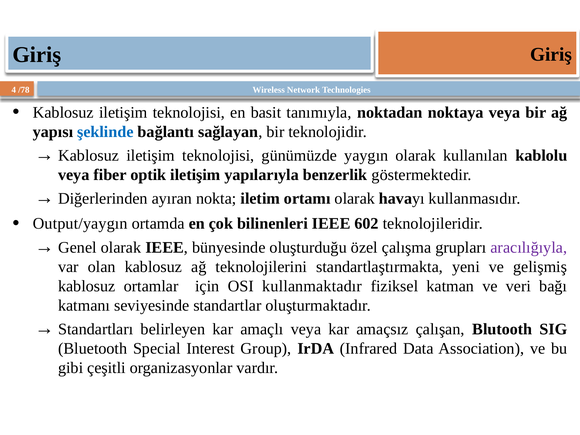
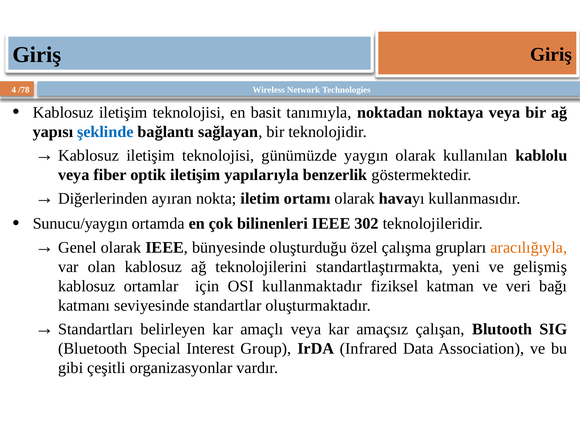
Output/yaygın: Output/yaygın -> Sunucu/yaygın
602: 602 -> 302
aracılığıyla colour: purple -> orange
